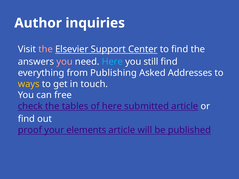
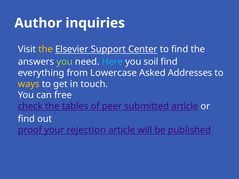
the at (46, 49) colour: pink -> yellow
you at (65, 62) colour: pink -> light green
still: still -> soil
Publishing: Publishing -> Lowercase
of here: here -> peer
elements: elements -> rejection
